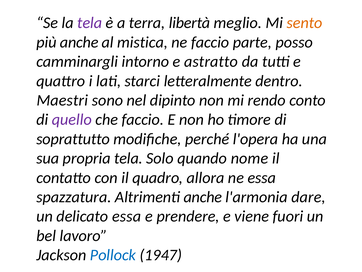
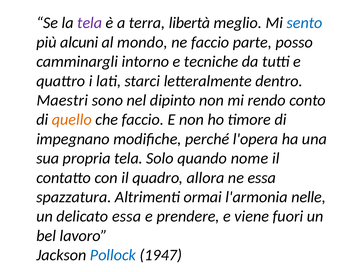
sento colour: orange -> blue
più anche: anche -> alcuni
mistica: mistica -> mondo
astratto: astratto -> tecniche
quello colour: purple -> orange
soprattutto: soprattutto -> impegnano
Altrimenti anche: anche -> ormai
dare: dare -> nelle
